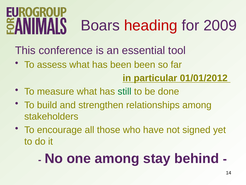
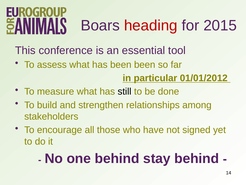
2009: 2009 -> 2015
still colour: green -> black
one among: among -> behind
